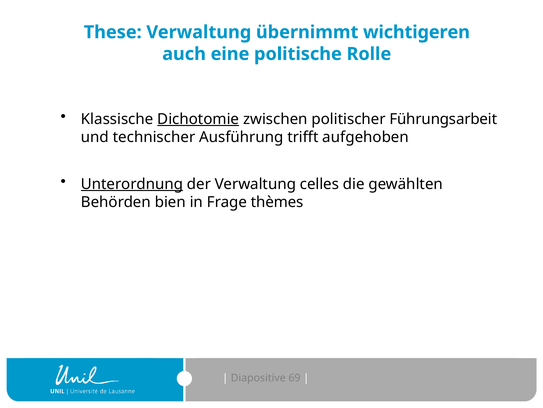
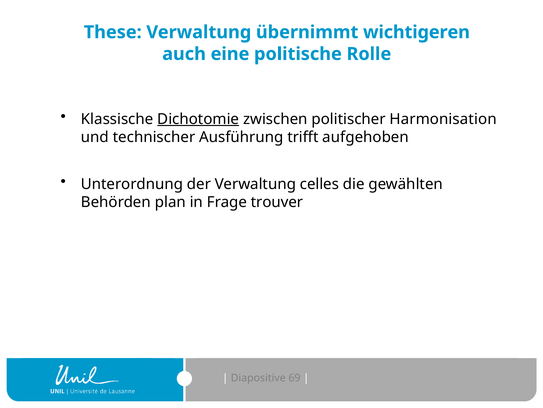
Führungsarbeit: Führungsarbeit -> Harmonisation
Unterordnung underline: present -> none
bien: bien -> plan
thèmes: thèmes -> trouver
